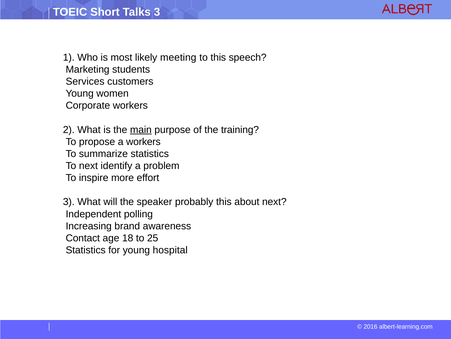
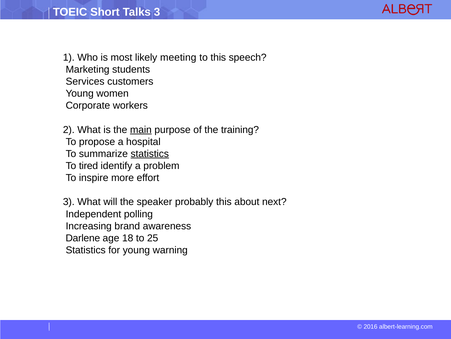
a workers: workers -> hospital
statistics at (150, 153) underline: none -> present
To next: next -> tired
Contact: Contact -> Darlene
hospital: hospital -> warning
